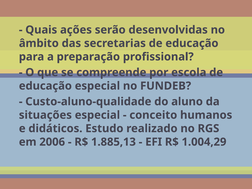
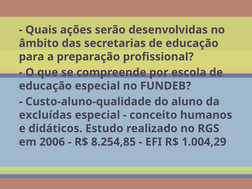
situações: situações -> excluídas
1.885,13: 1.885,13 -> 8.254,85
